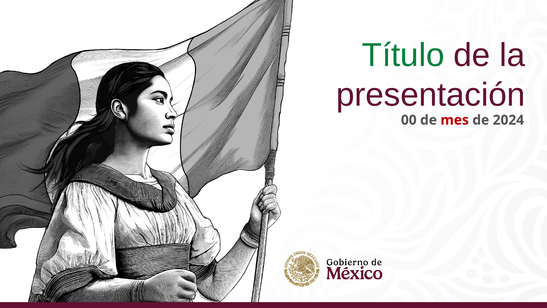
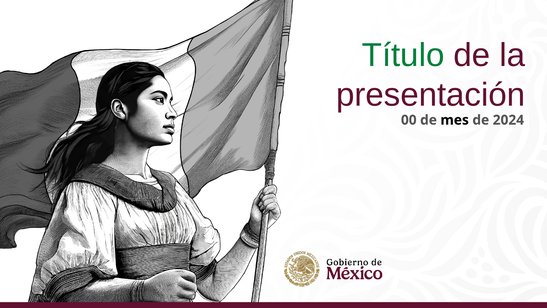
mes colour: red -> black
